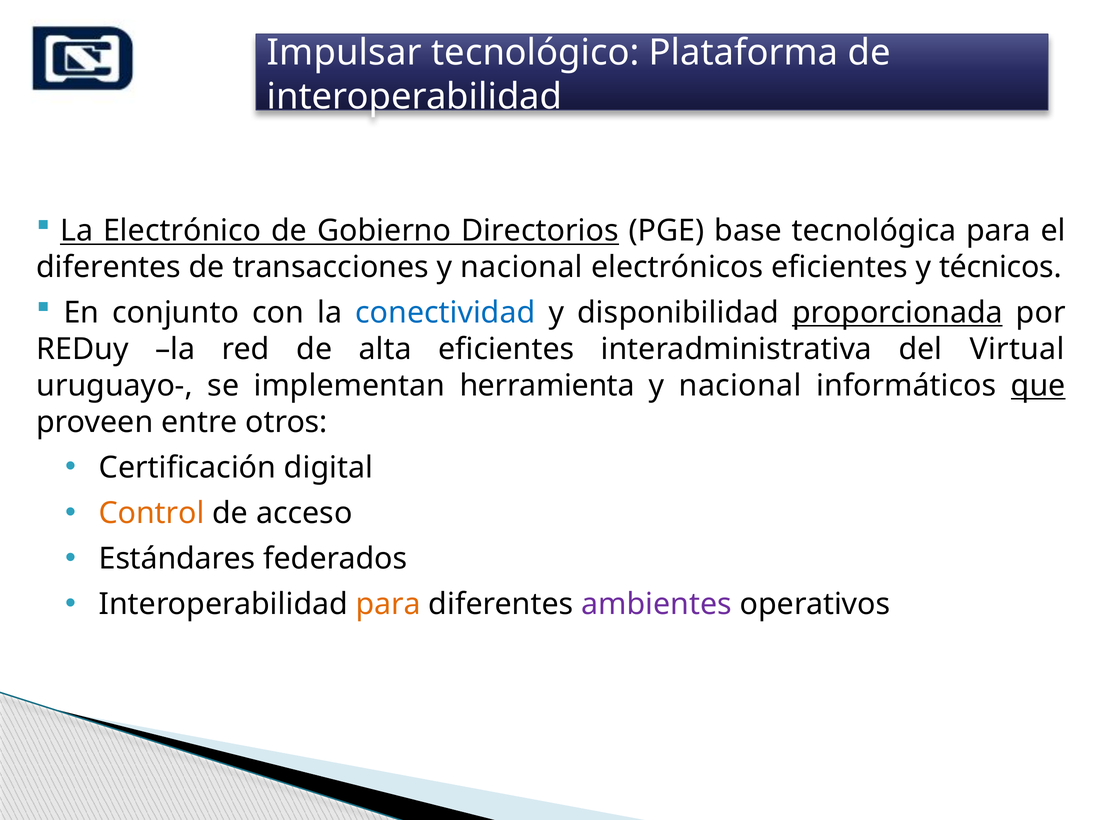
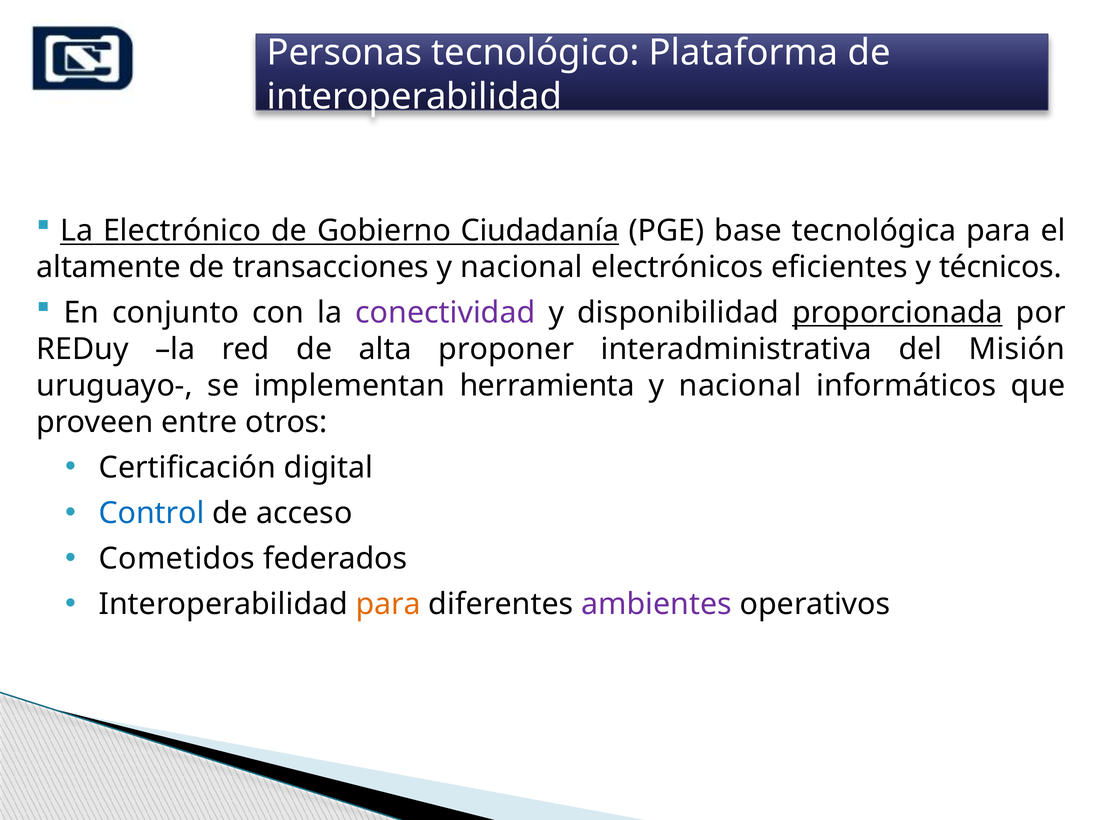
Impulsar: Impulsar -> Personas
Directorios: Directorios -> Ciudadanía
diferentes at (109, 267): diferentes -> altamente
conectividad colour: blue -> purple
alta eficientes: eficientes -> proponer
Virtual: Virtual -> Misión
que underline: present -> none
Control colour: orange -> blue
Estándares: Estándares -> Cometidos
